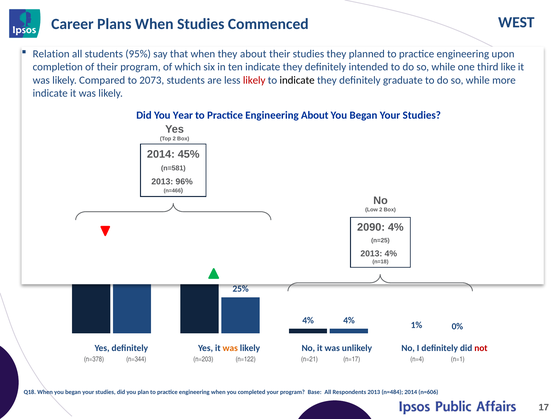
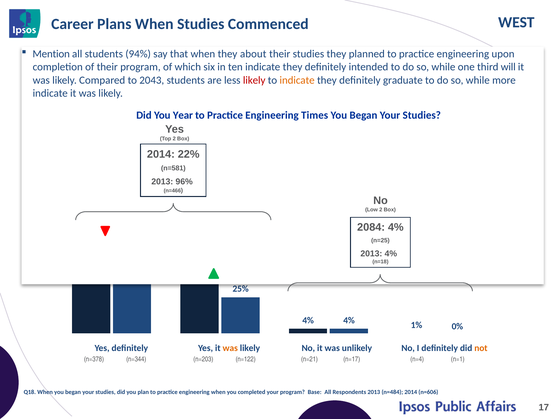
Relation: Relation -> Mention
95%: 95% -> 94%
like: like -> will
2073: 2073 -> 2043
indicate at (297, 80) colour: black -> orange
Engineering About: About -> Times
45%: 45% -> 22%
2090: 2090 -> 2084
not colour: red -> orange
